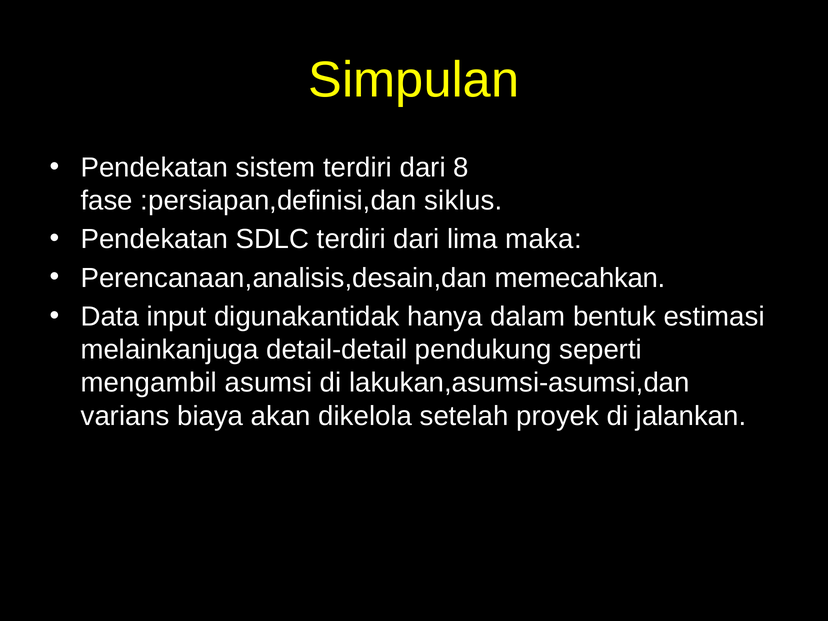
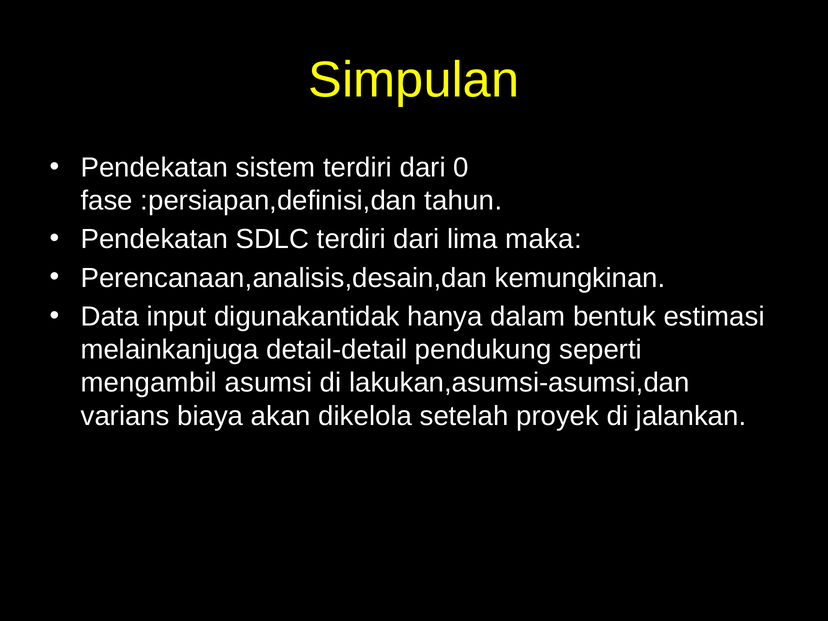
8: 8 -> 0
siklus: siklus -> tahun
memecahkan: memecahkan -> kemungkinan
